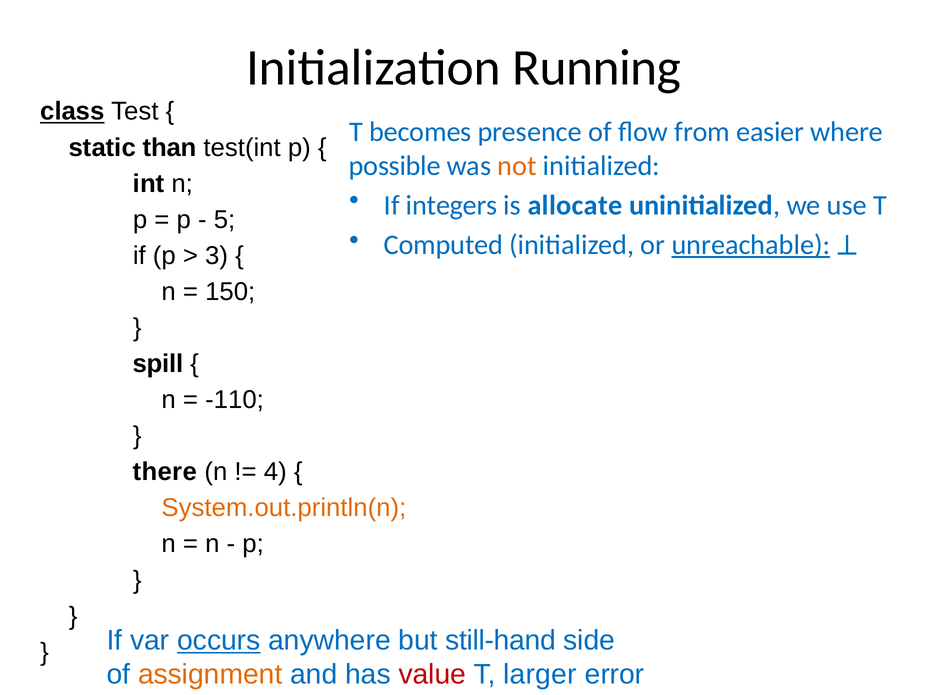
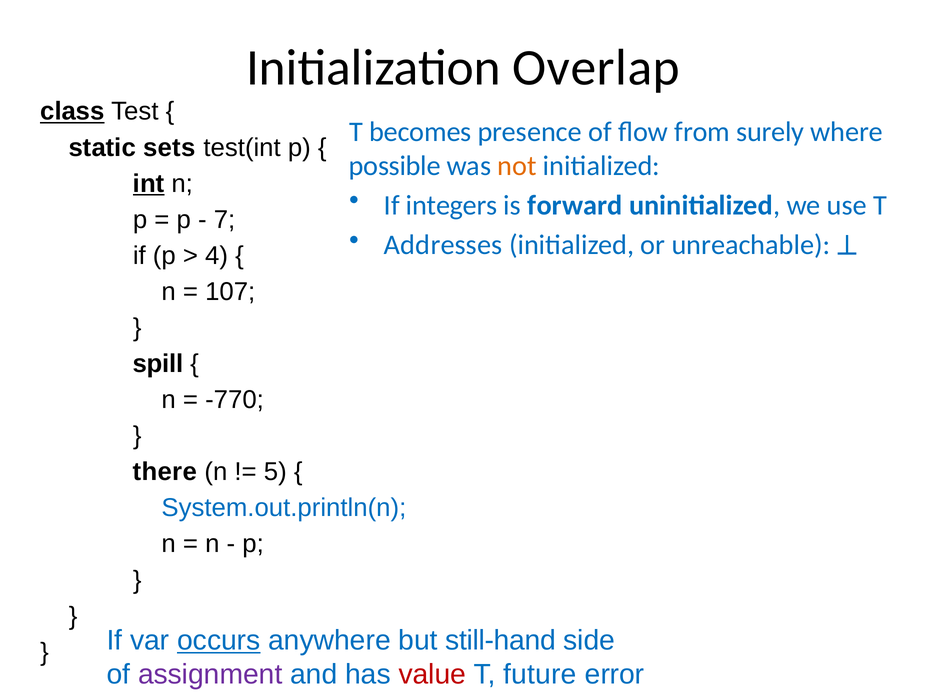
Running: Running -> Overlap
easier: easier -> surely
than: than -> sets
int underline: none -> present
allocate: allocate -> forward
5: 5 -> 7
Computed: Computed -> Addresses
unreachable underline: present -> none
3: 3 -> 4
150: 150 -> 107
-110: -110 -> -770
4: 4 -> 5
System.out.println(n colour: orange -> blue
assignment colour: orange -> purple
larger: larger -> future
